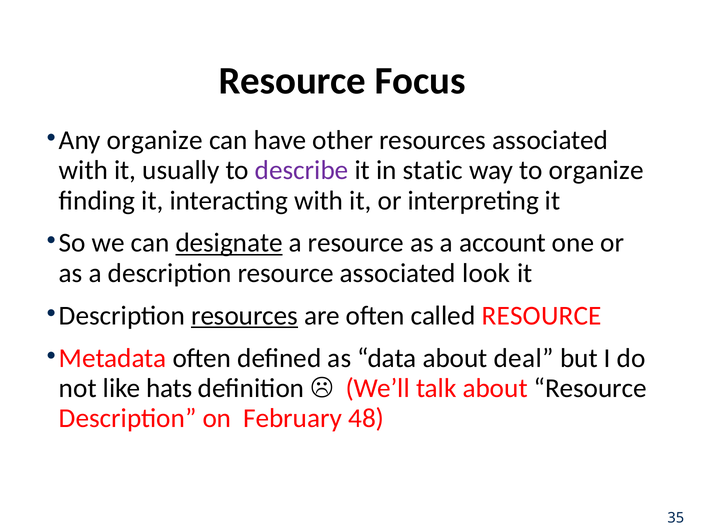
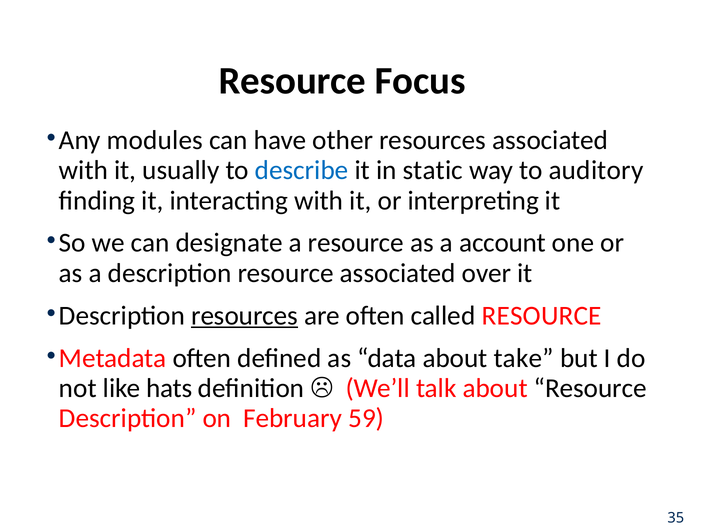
Any organize: organize -> modules
describe colour: purple -> blue
to organize: organize -> auditory
designate underline: present -> none
look: look -> over
deal: deal -> take
48: 48 -> 59
